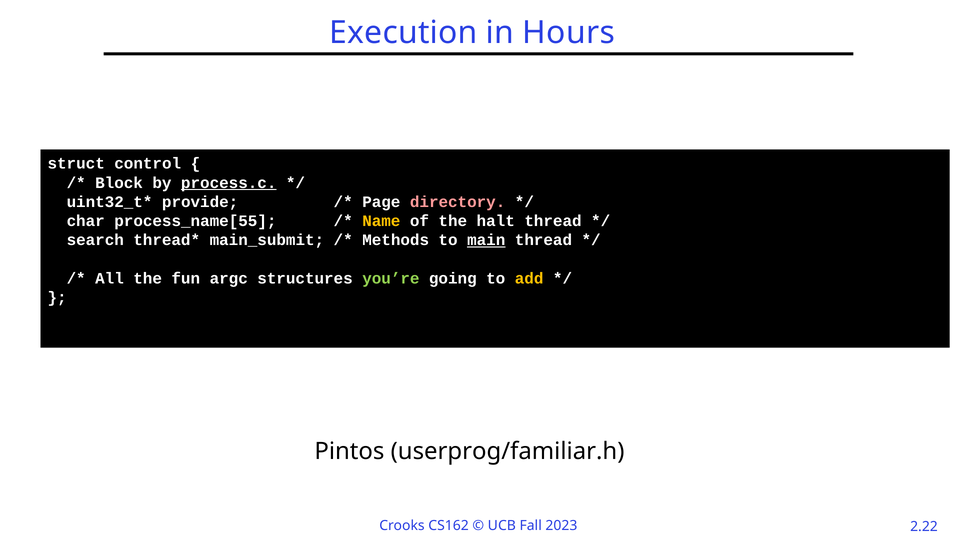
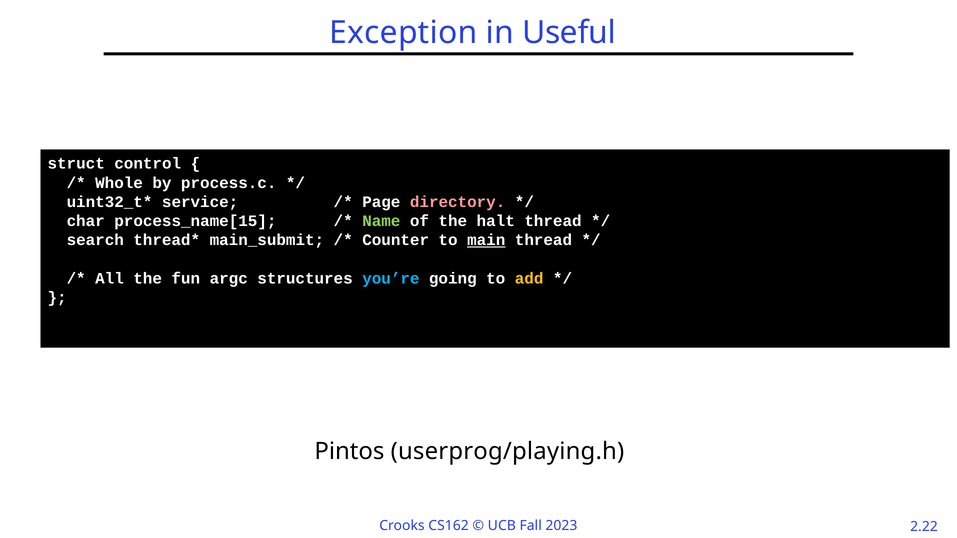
Execution: Execution -> Exception
Hours: Hours -> Useful
Block: Block -> Whole
process.c underline: present -> none
provide: provide -> service
process_name[55: process_name[55 -> process_name[15
Name colour: yellow -> light green
Methods: Methods -> Counter
you’re colour: light green -> light blue
userprog/familiar.h: userprog/familiar.h -> userprog/playing.h
